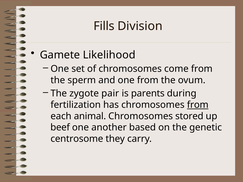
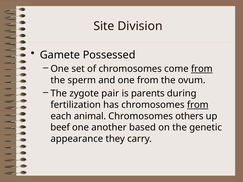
Fills: Fills -> Site
Likelihood: Likelihood -> Possessed
from at (202, 69) underline: none -> present
stored: stored -> others
centrosome: centrosome -> appearance
